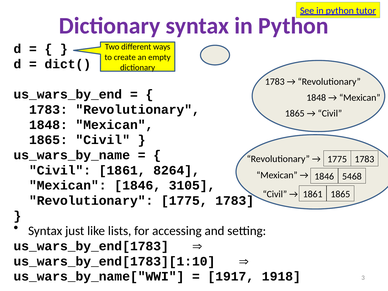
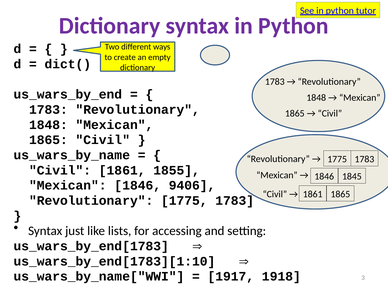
8264: 8264 -> 1855
5468: 5468 -> 1845
3105: 3105 -> 9406
